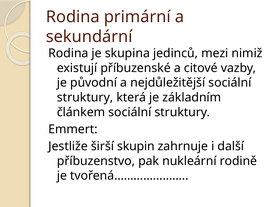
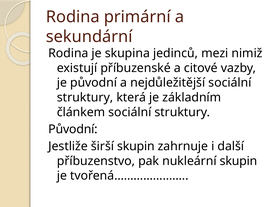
Emmert at (73, 129): Emmert -> Původní
nukleární rodině: rodině -> skupin
